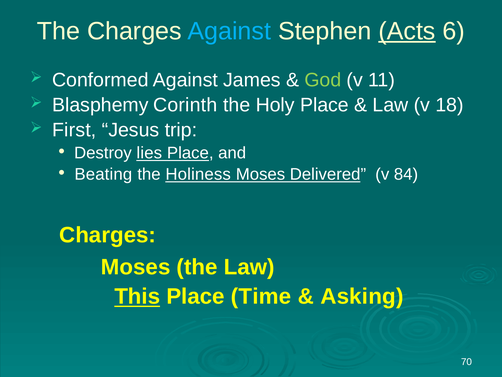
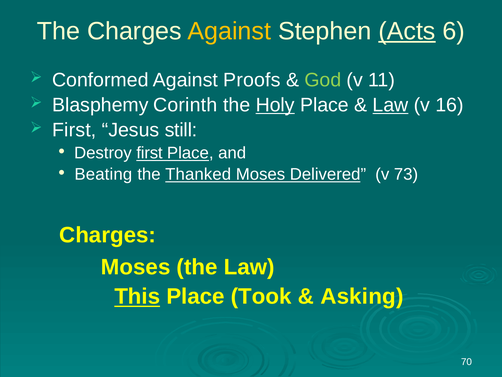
Against at (229, 31) colour: light blue -> yellow
James: James -> Proofs
Holy underline: none -> present
Law at (390, 105) underline: none -> present
18: 18 -> 16
trip: trip -> still
Destroy lies: lies -> first
Holiness: Holiness -> Thanked
84: 84 -> 73
Time: Time -> Took
